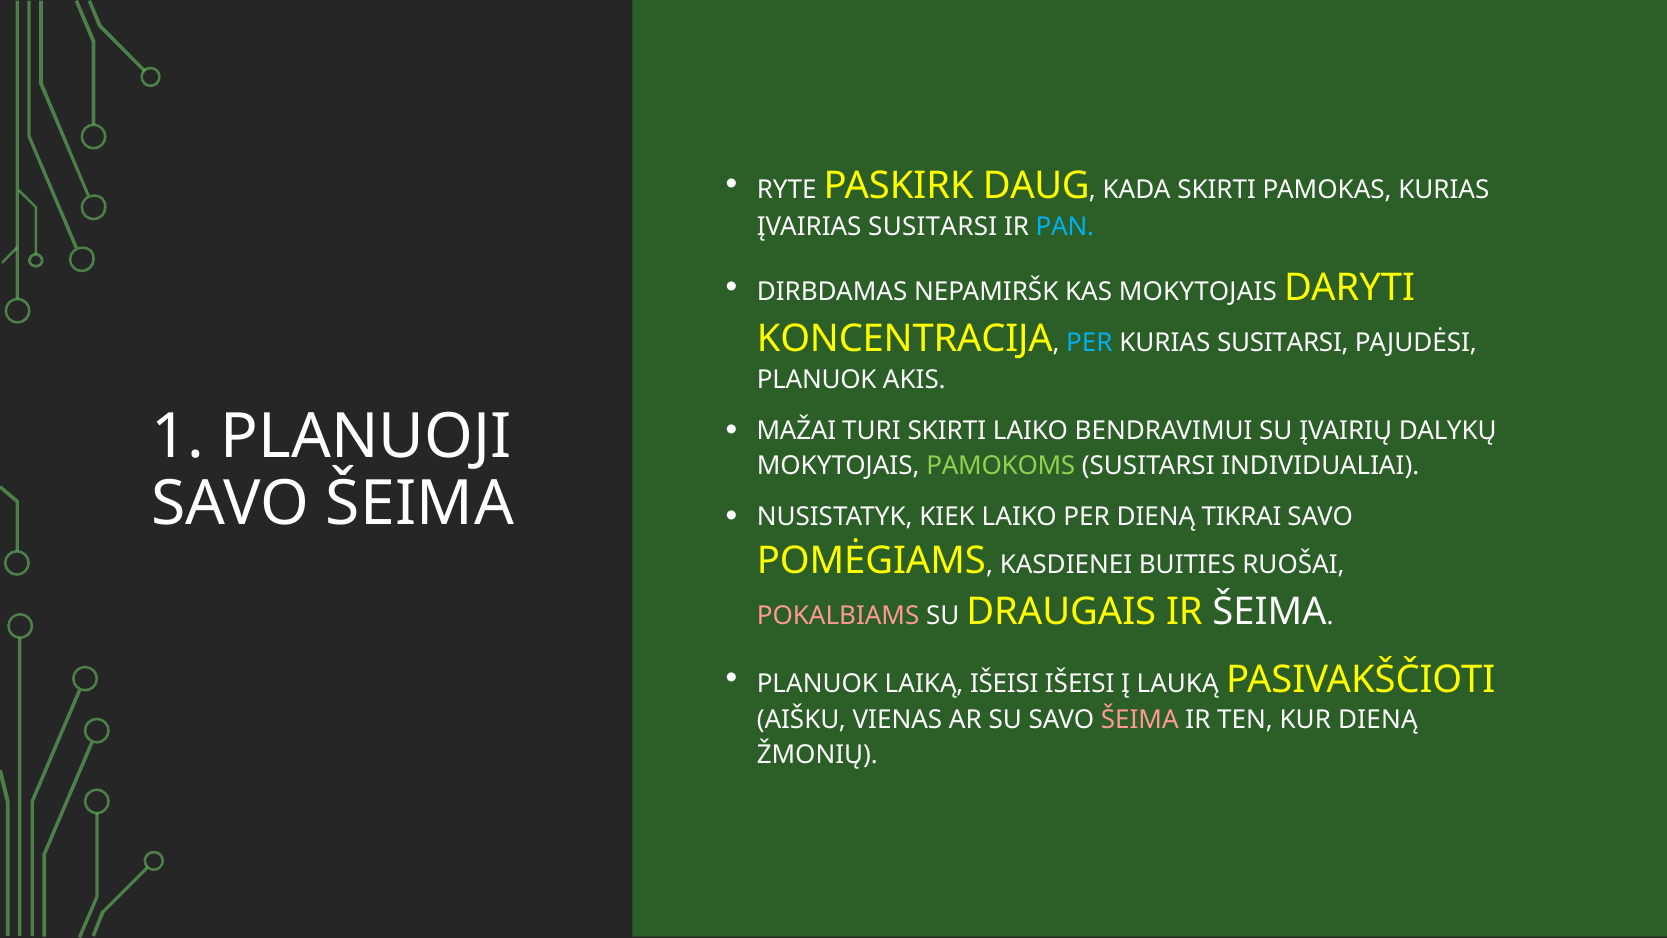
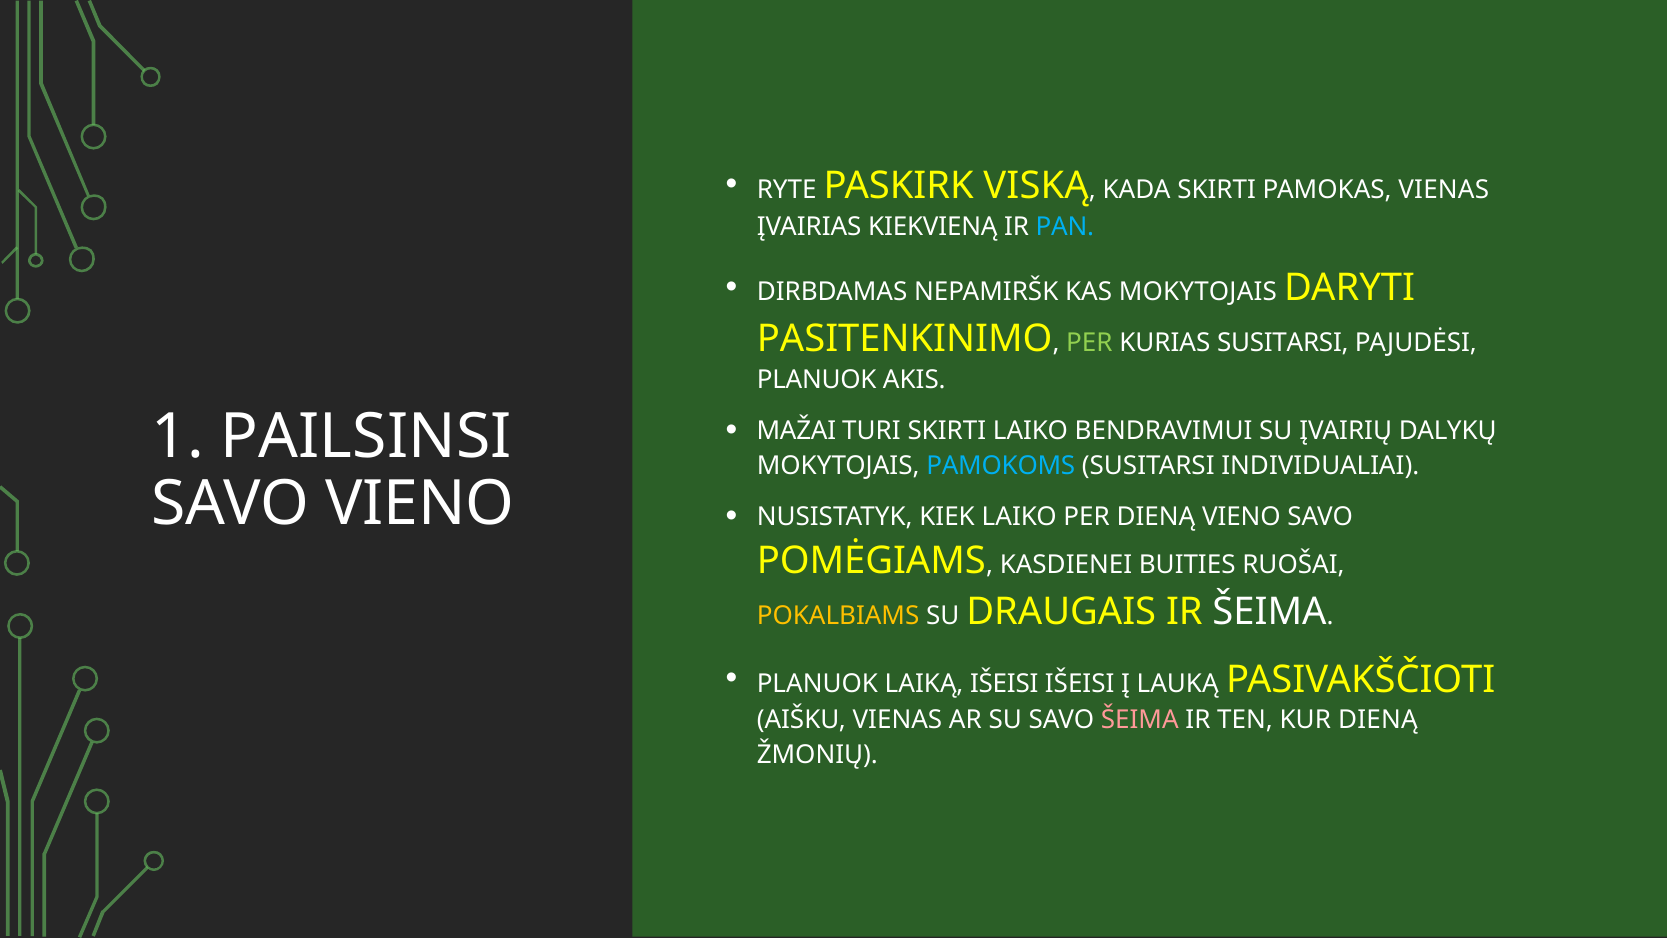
DAUG: DAUG -> VISKĄ
PAMOKAS KURIAS: KURIAS -> VIENAS
ĮVAIRIAS SUSITARSI: SUSITARSI -> KIEKVIENĄ
KONCENTRACIJA: KONCENTRACIJA -> PASITENKINIMO
PER at (1089, 343) colour: light blue -> light green
PLANUOJI: PLANUOJI -> PAILSINSI
PAMOKOMS colour: light green -> light blue
ŠEIMA at (420, 504): ŠEIMA -> VIENO
DIENĄ TIKRAI: TIKRAI -> VIENO
POKALBIAMS colour: pink -> yellow
